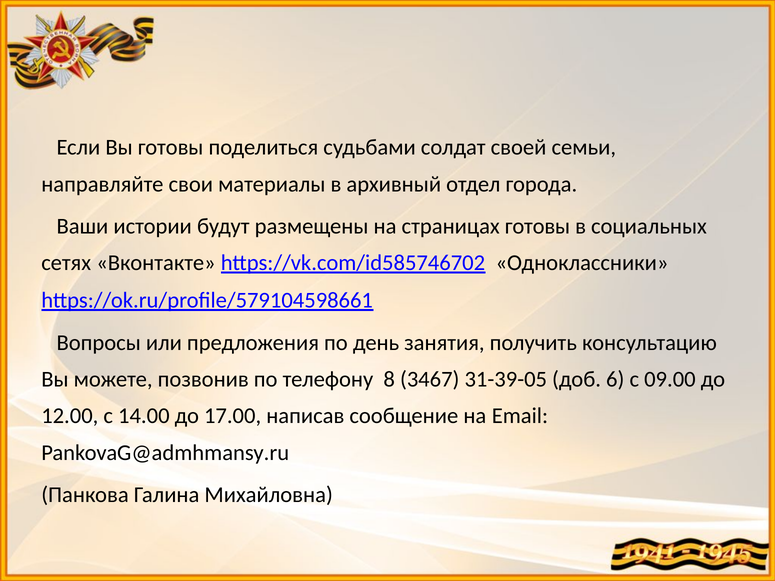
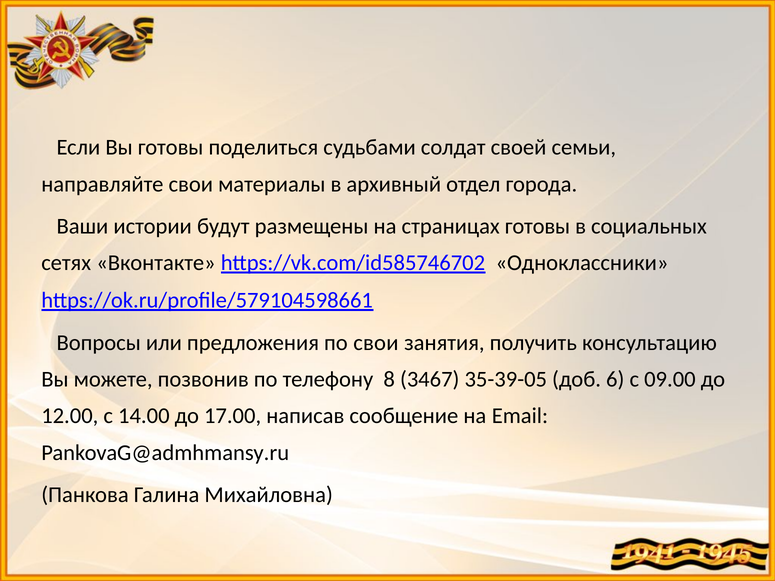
по день: день -> свои
31-39-05: 31-39-05 -> 35-39-05
